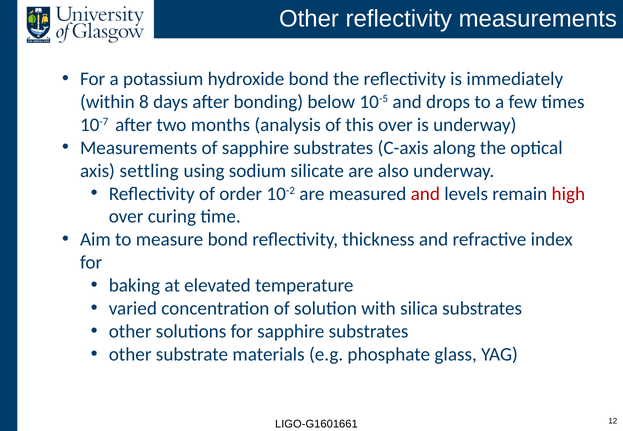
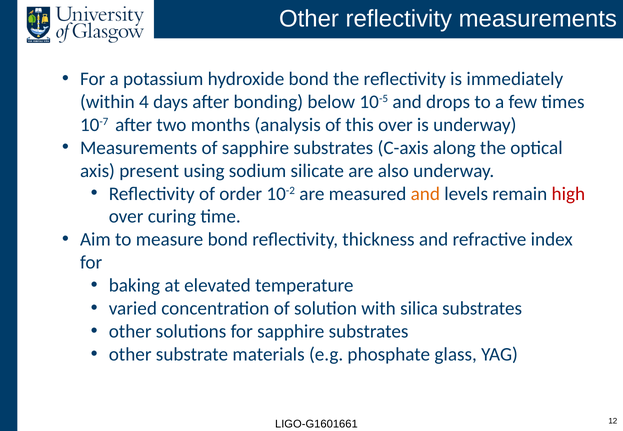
8: 8 -> 4
settling: settling -> present
and at (425, 194) colour: red -> orange
